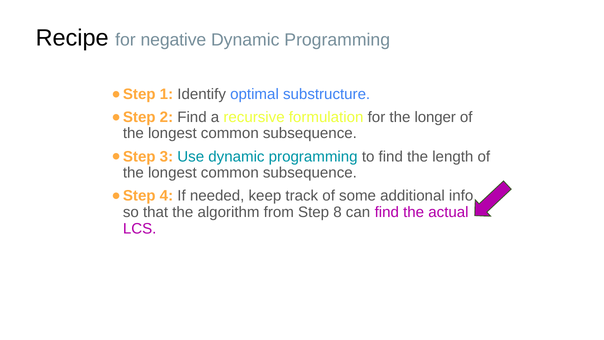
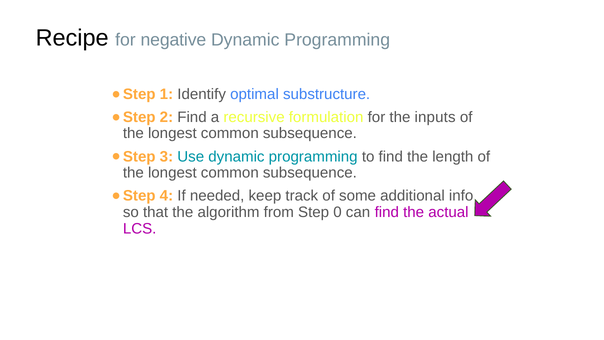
longer: longer -> inputs
8: 8 -> 0
